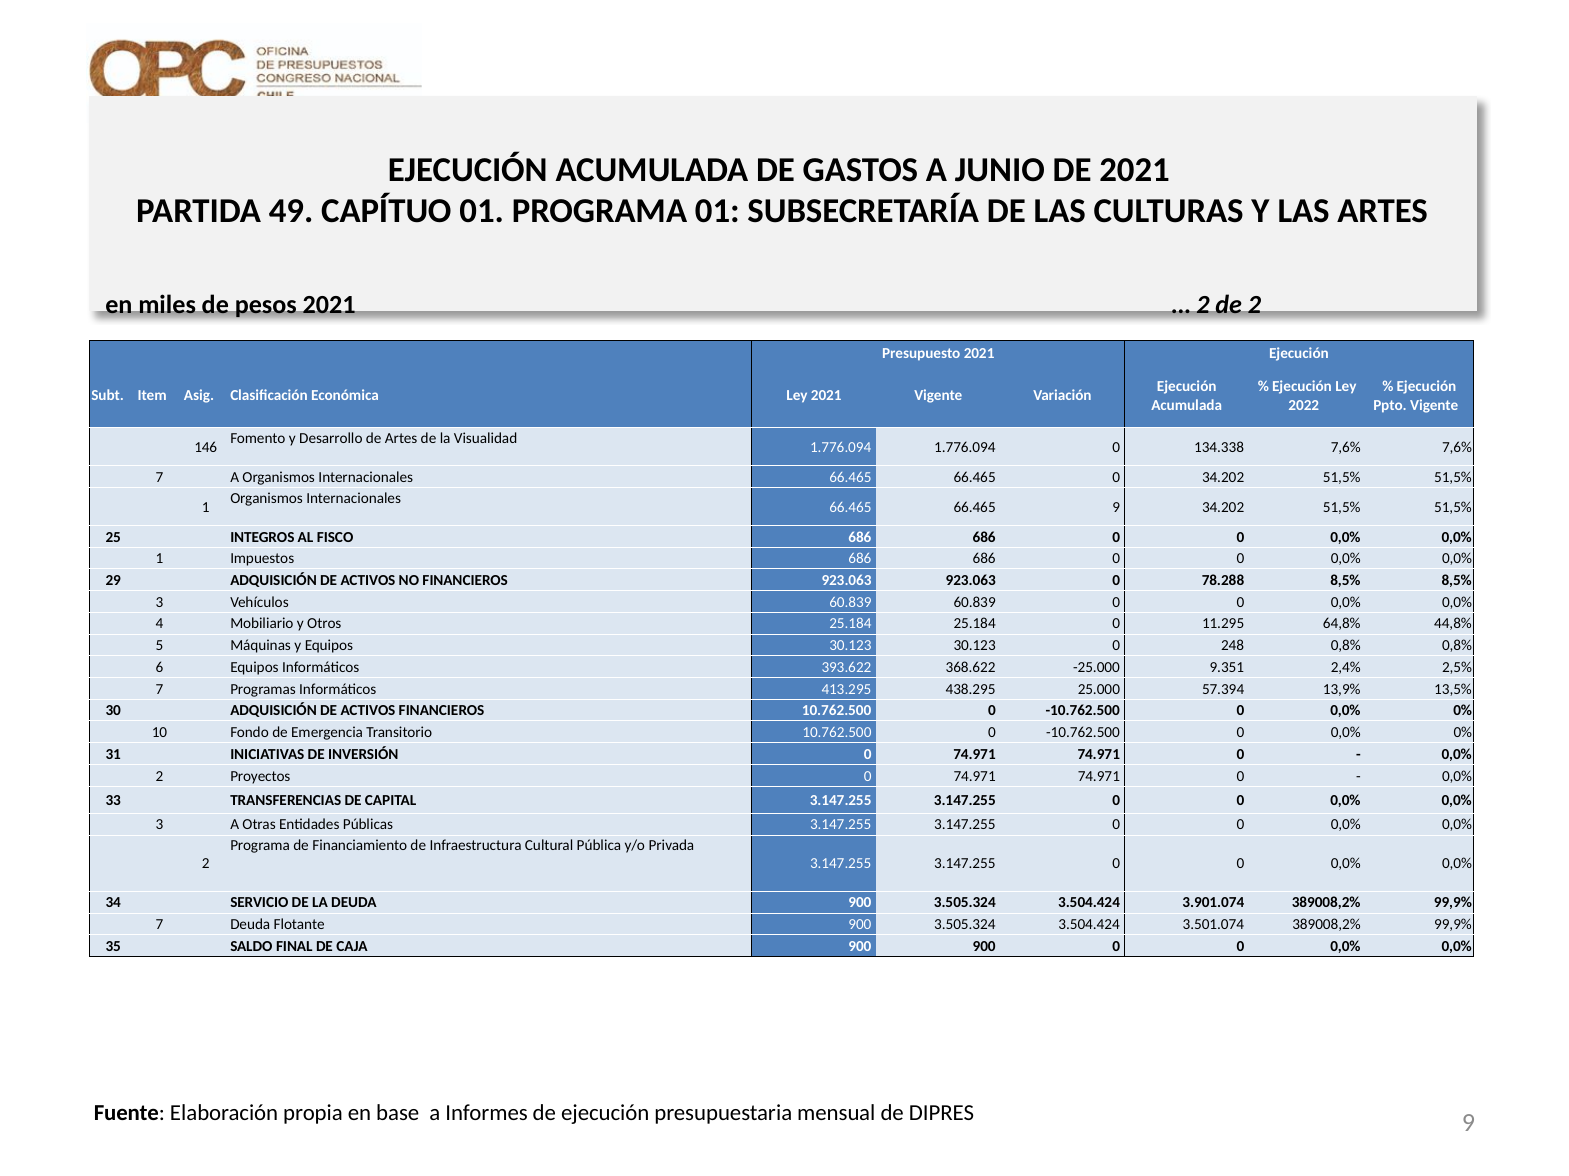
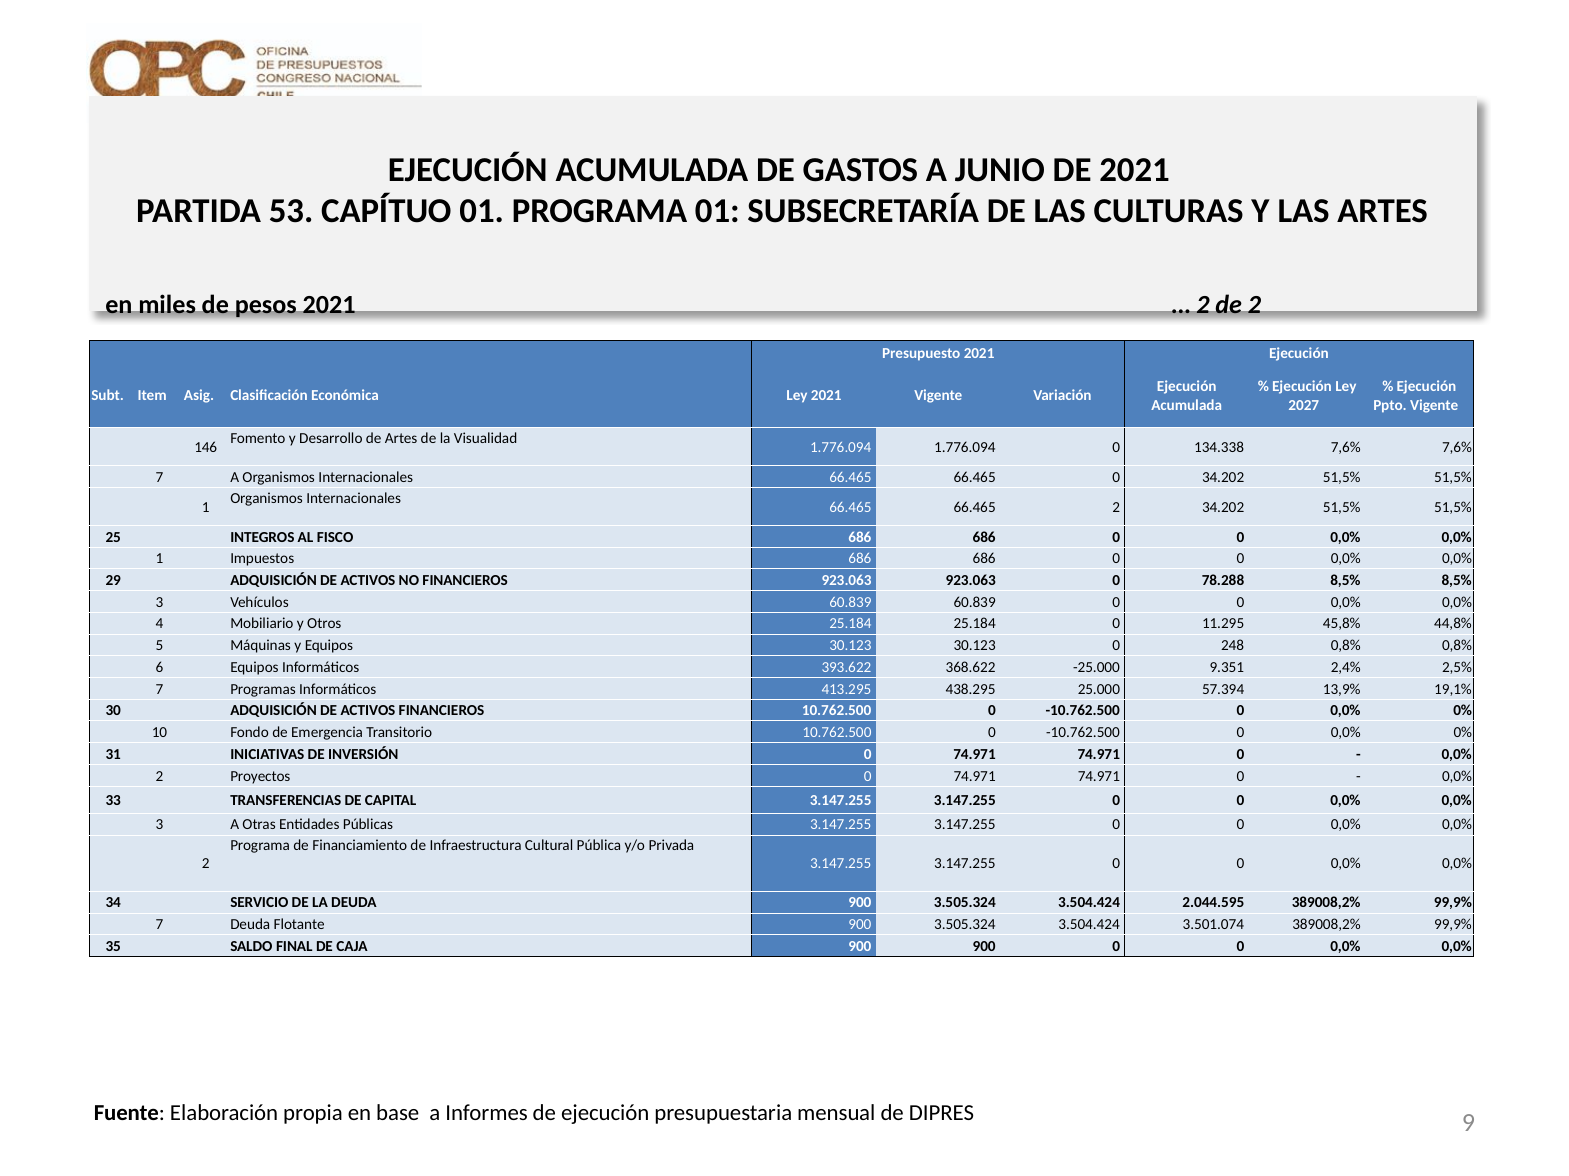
49: 49 -> 53
2022: 2022 -> 2027
66.465 9: 9 -> 2
64,8%: 64,8% -> 45,8%
13,5%: 13,5% -> 19,1%
3.901.074: 3.901.074 -> 2.044.595
